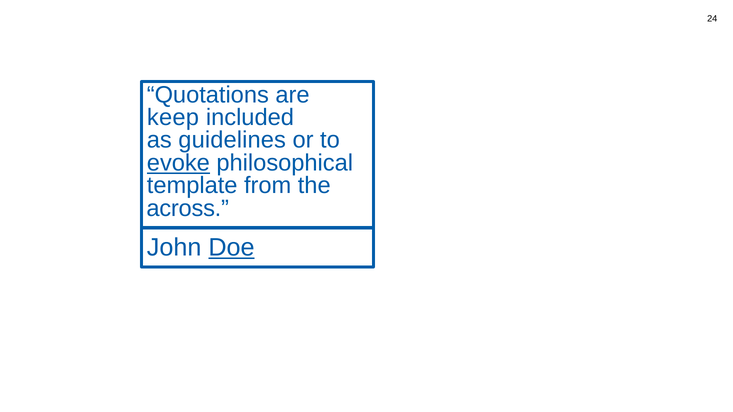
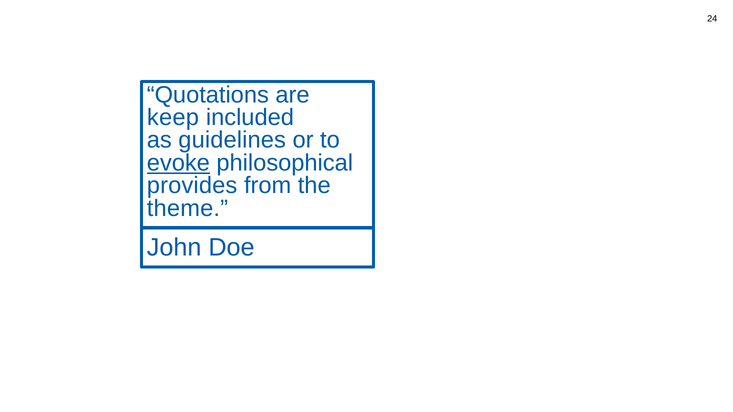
template: template -> provides
across: across -> theme
Doe underline: present -> none
